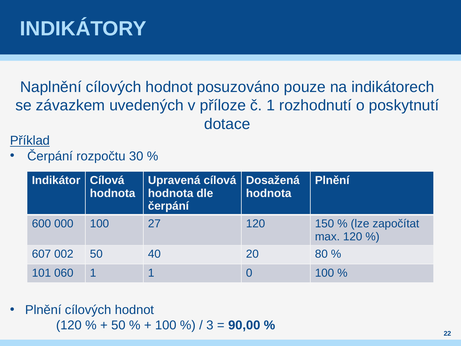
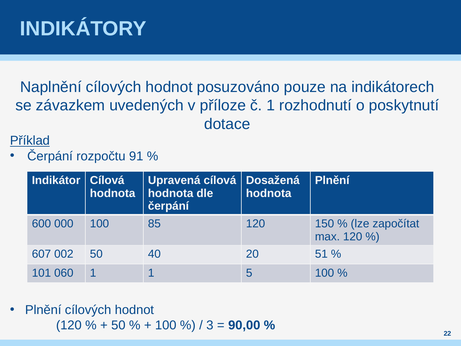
30: 30 -> 91
27: 27 -> 85
80: 80 -> 51
0: 0 -> 5
